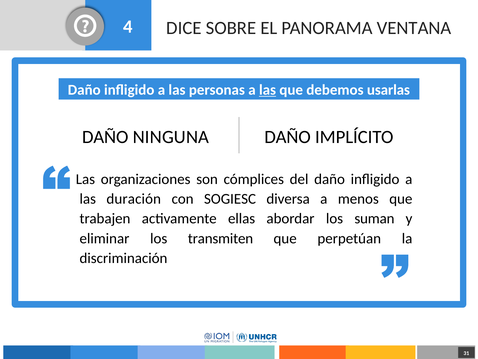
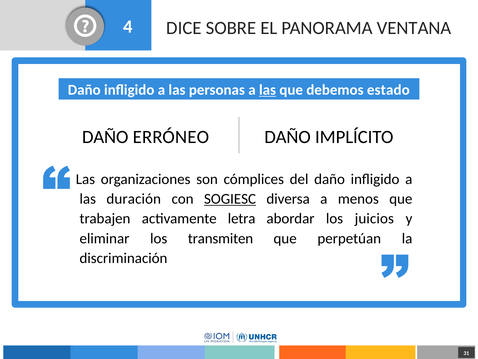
usarlas: usarlas -> estado
NINGUNA: NINGUNA -> ERRÓNEO
SOGIESC underline: none -> present
ellas: ellas -> letra
suman: suman -> juicios
